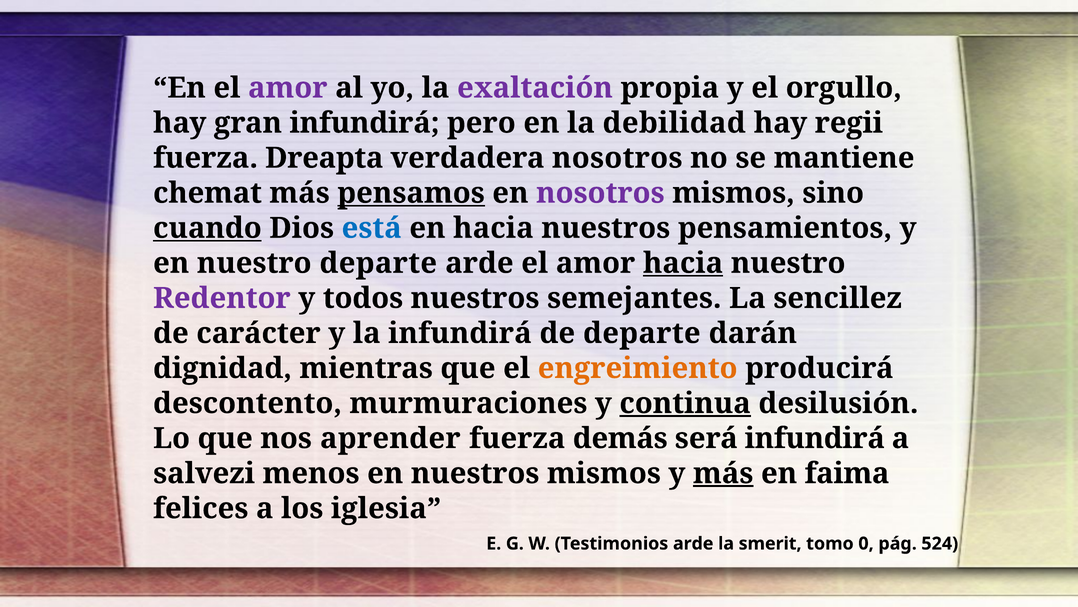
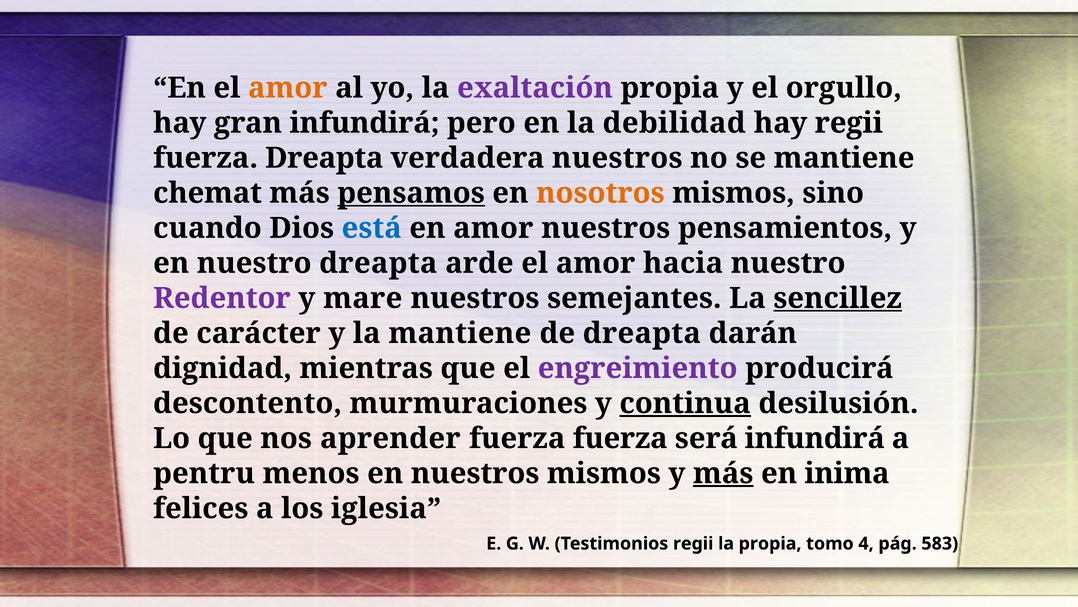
amor at (288, 88) colour: purple -> orange
verdadera nosotros: nosotros -> nuestros
nosotros at (600, 193) colour: purple -> orange
cuando underline: present -> none
en hacia: hacia -> amor
nuestro departe: departe -> dreapta
hacia at (683, 263) underline: present -> none
todos: todos -> mare
sencillez underline: none -> present
la infundirá: infundirá -> mantiene
de departe: departe -> dreapta
engreimiento colour: orange -> purple
fuerza demás: demás -> fuerza
salvezi: salvezi -> pentru
faima: faima -> inima
Testimonios arde: arde -> regii
la smerit: smerit -> propia
0: 0 -> 4
524: 524 -> 583
